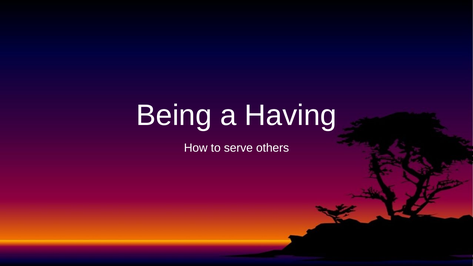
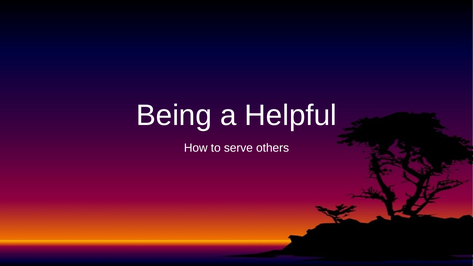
Having: Having -> Helpful
